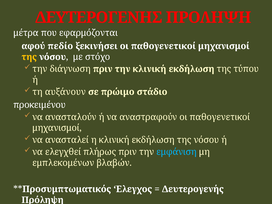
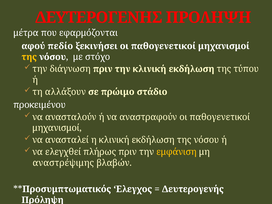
αυξάνουν: αυξάνουν -> αλλάξουν
εμφάνιση colour: light blue -> yellow
εμπλεκομένων: εμπλεκομένων -> αναστρέψιμης
